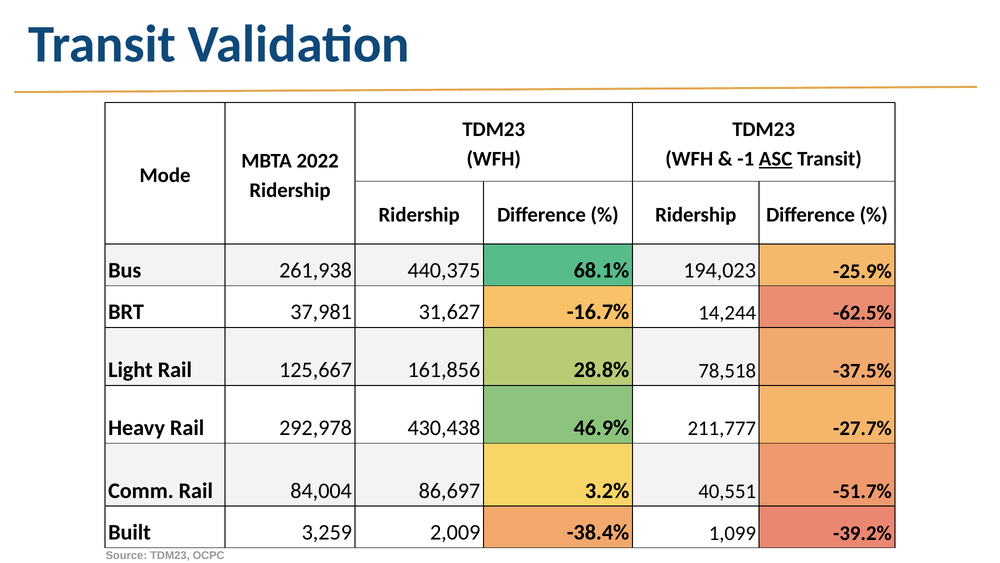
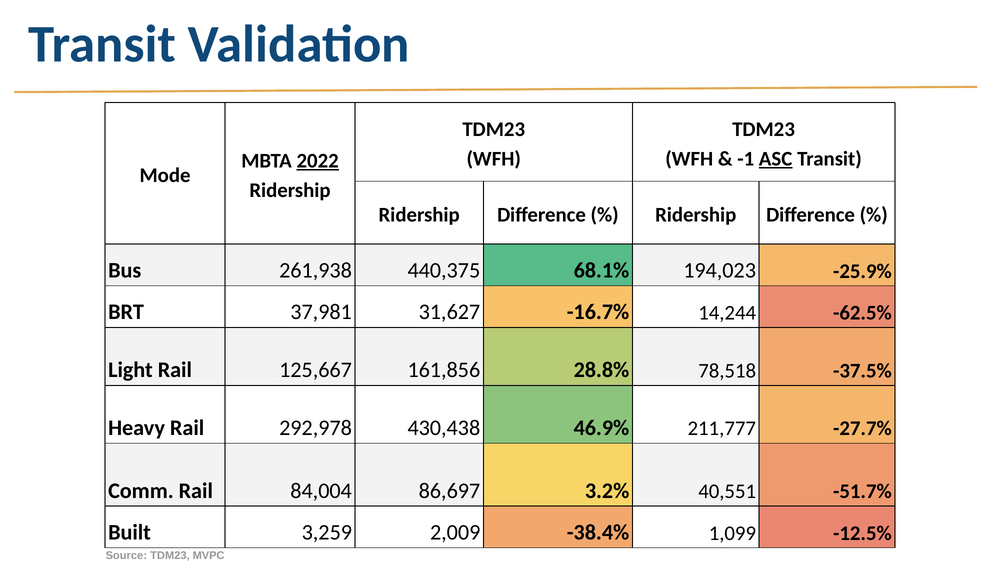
2022 underline: none -> present
-39.2%: -39.2% -> -12.5%
OCPC: OCPC -> MVPC
